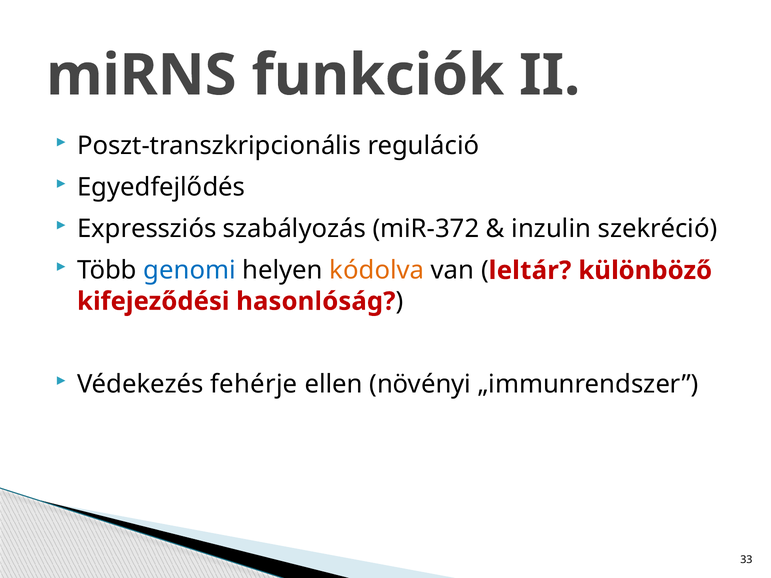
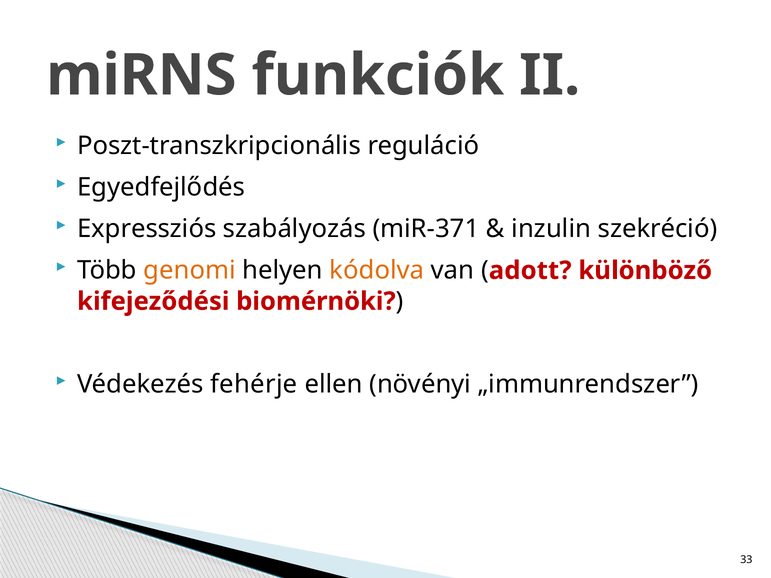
miR-372: miR-372 -> miR-371
genomi colour: blue -> orange
leltár: leltár -> adott
hasonlóság: hasonlóság -> biomérnöki
